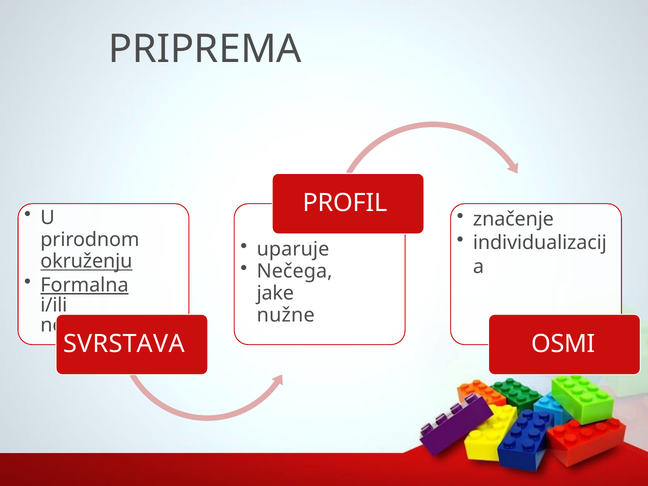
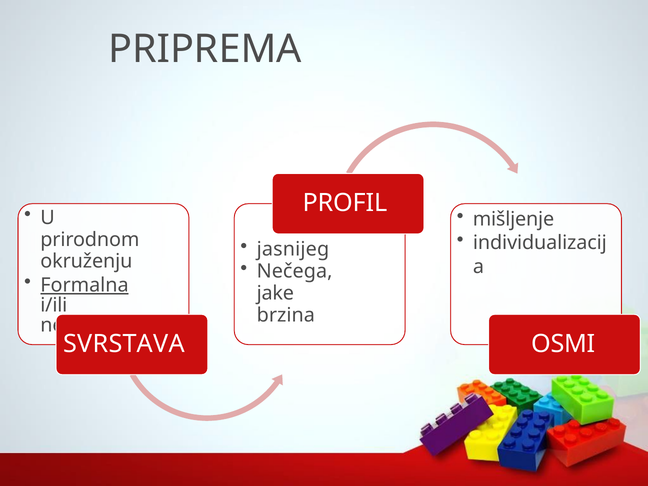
značenje: značenje -> mišljenje
uparuje: uparuje -> jasnijeg
okruženju underline: present -> none
nužne: nužne -> brzina
